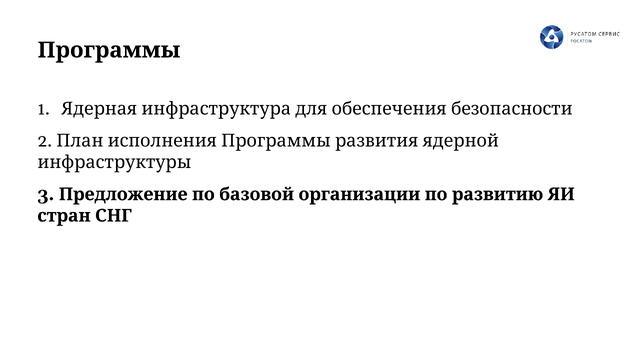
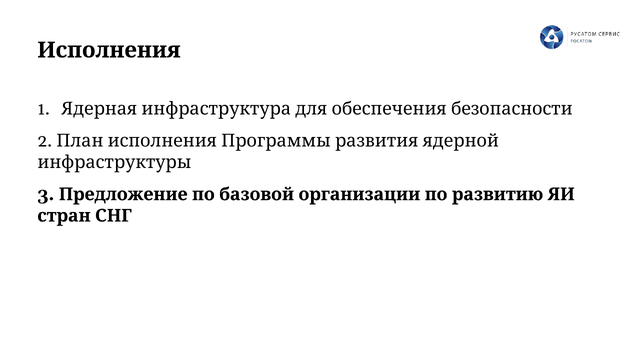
Программы: Программы -> Исполнения
